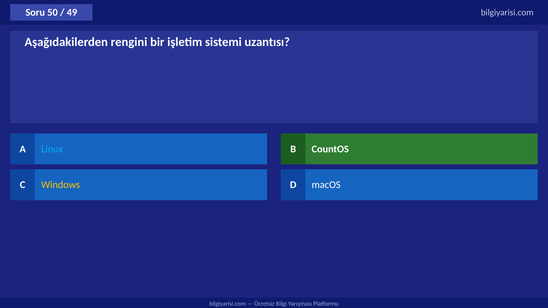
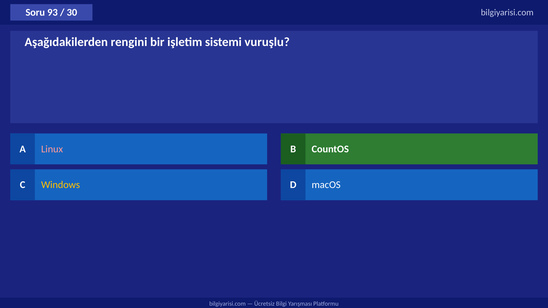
50: 50 -> 93
49: 49 -> 30
uzantısı: uzantısı -> vuruşlu
Linux colour: light blue -> pink
